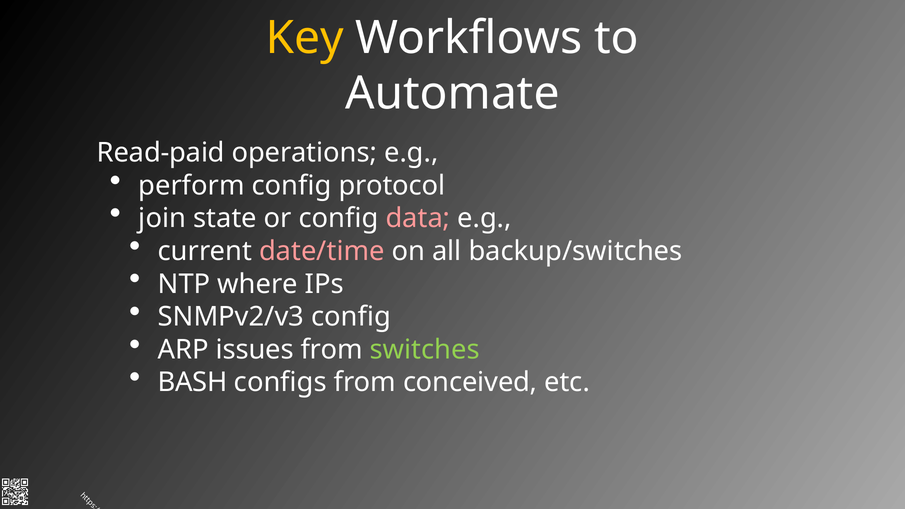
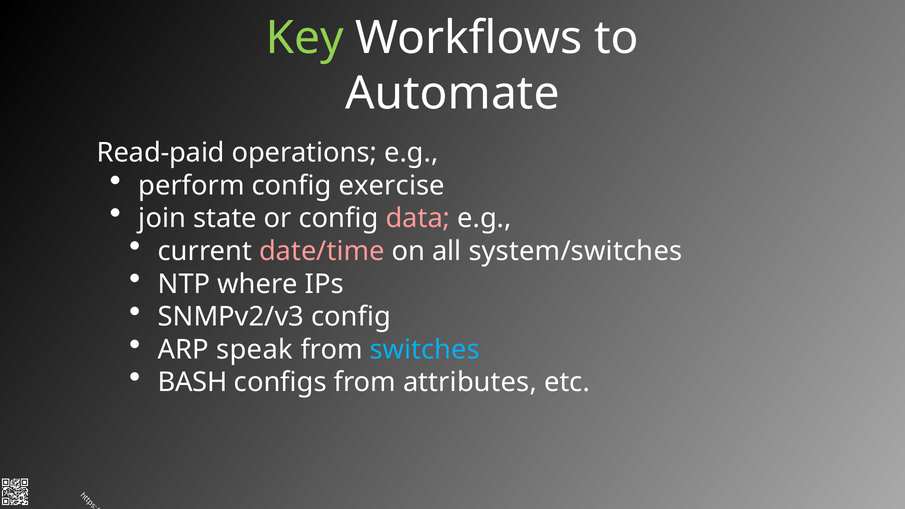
Key colour: yellow -> light green
protocol: protocol -> exercise
backup/switches: backup/switches -> system/switches
issues: issues -> speak
switches colour: light green -> light blue
conceived: conceived -> attributes
